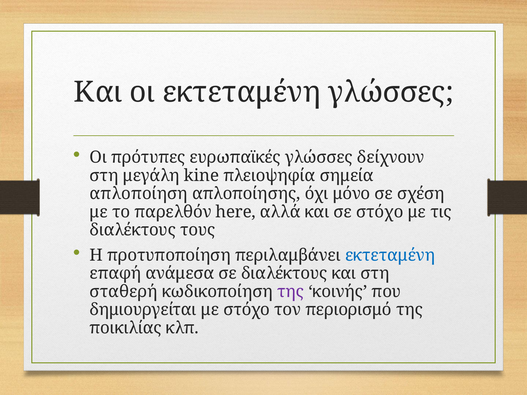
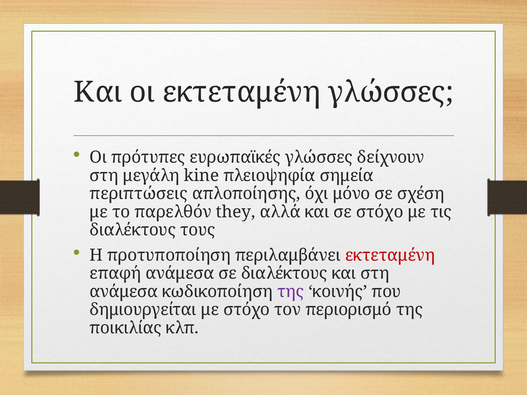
απλοποίηση: απλοποίηση -> περιπτώσεις
here: here -> they
εκτεταμένη at (390, 255) colour: blue -> red
σταθερή at (124, 292): σταθερή -> ανάμεσα
